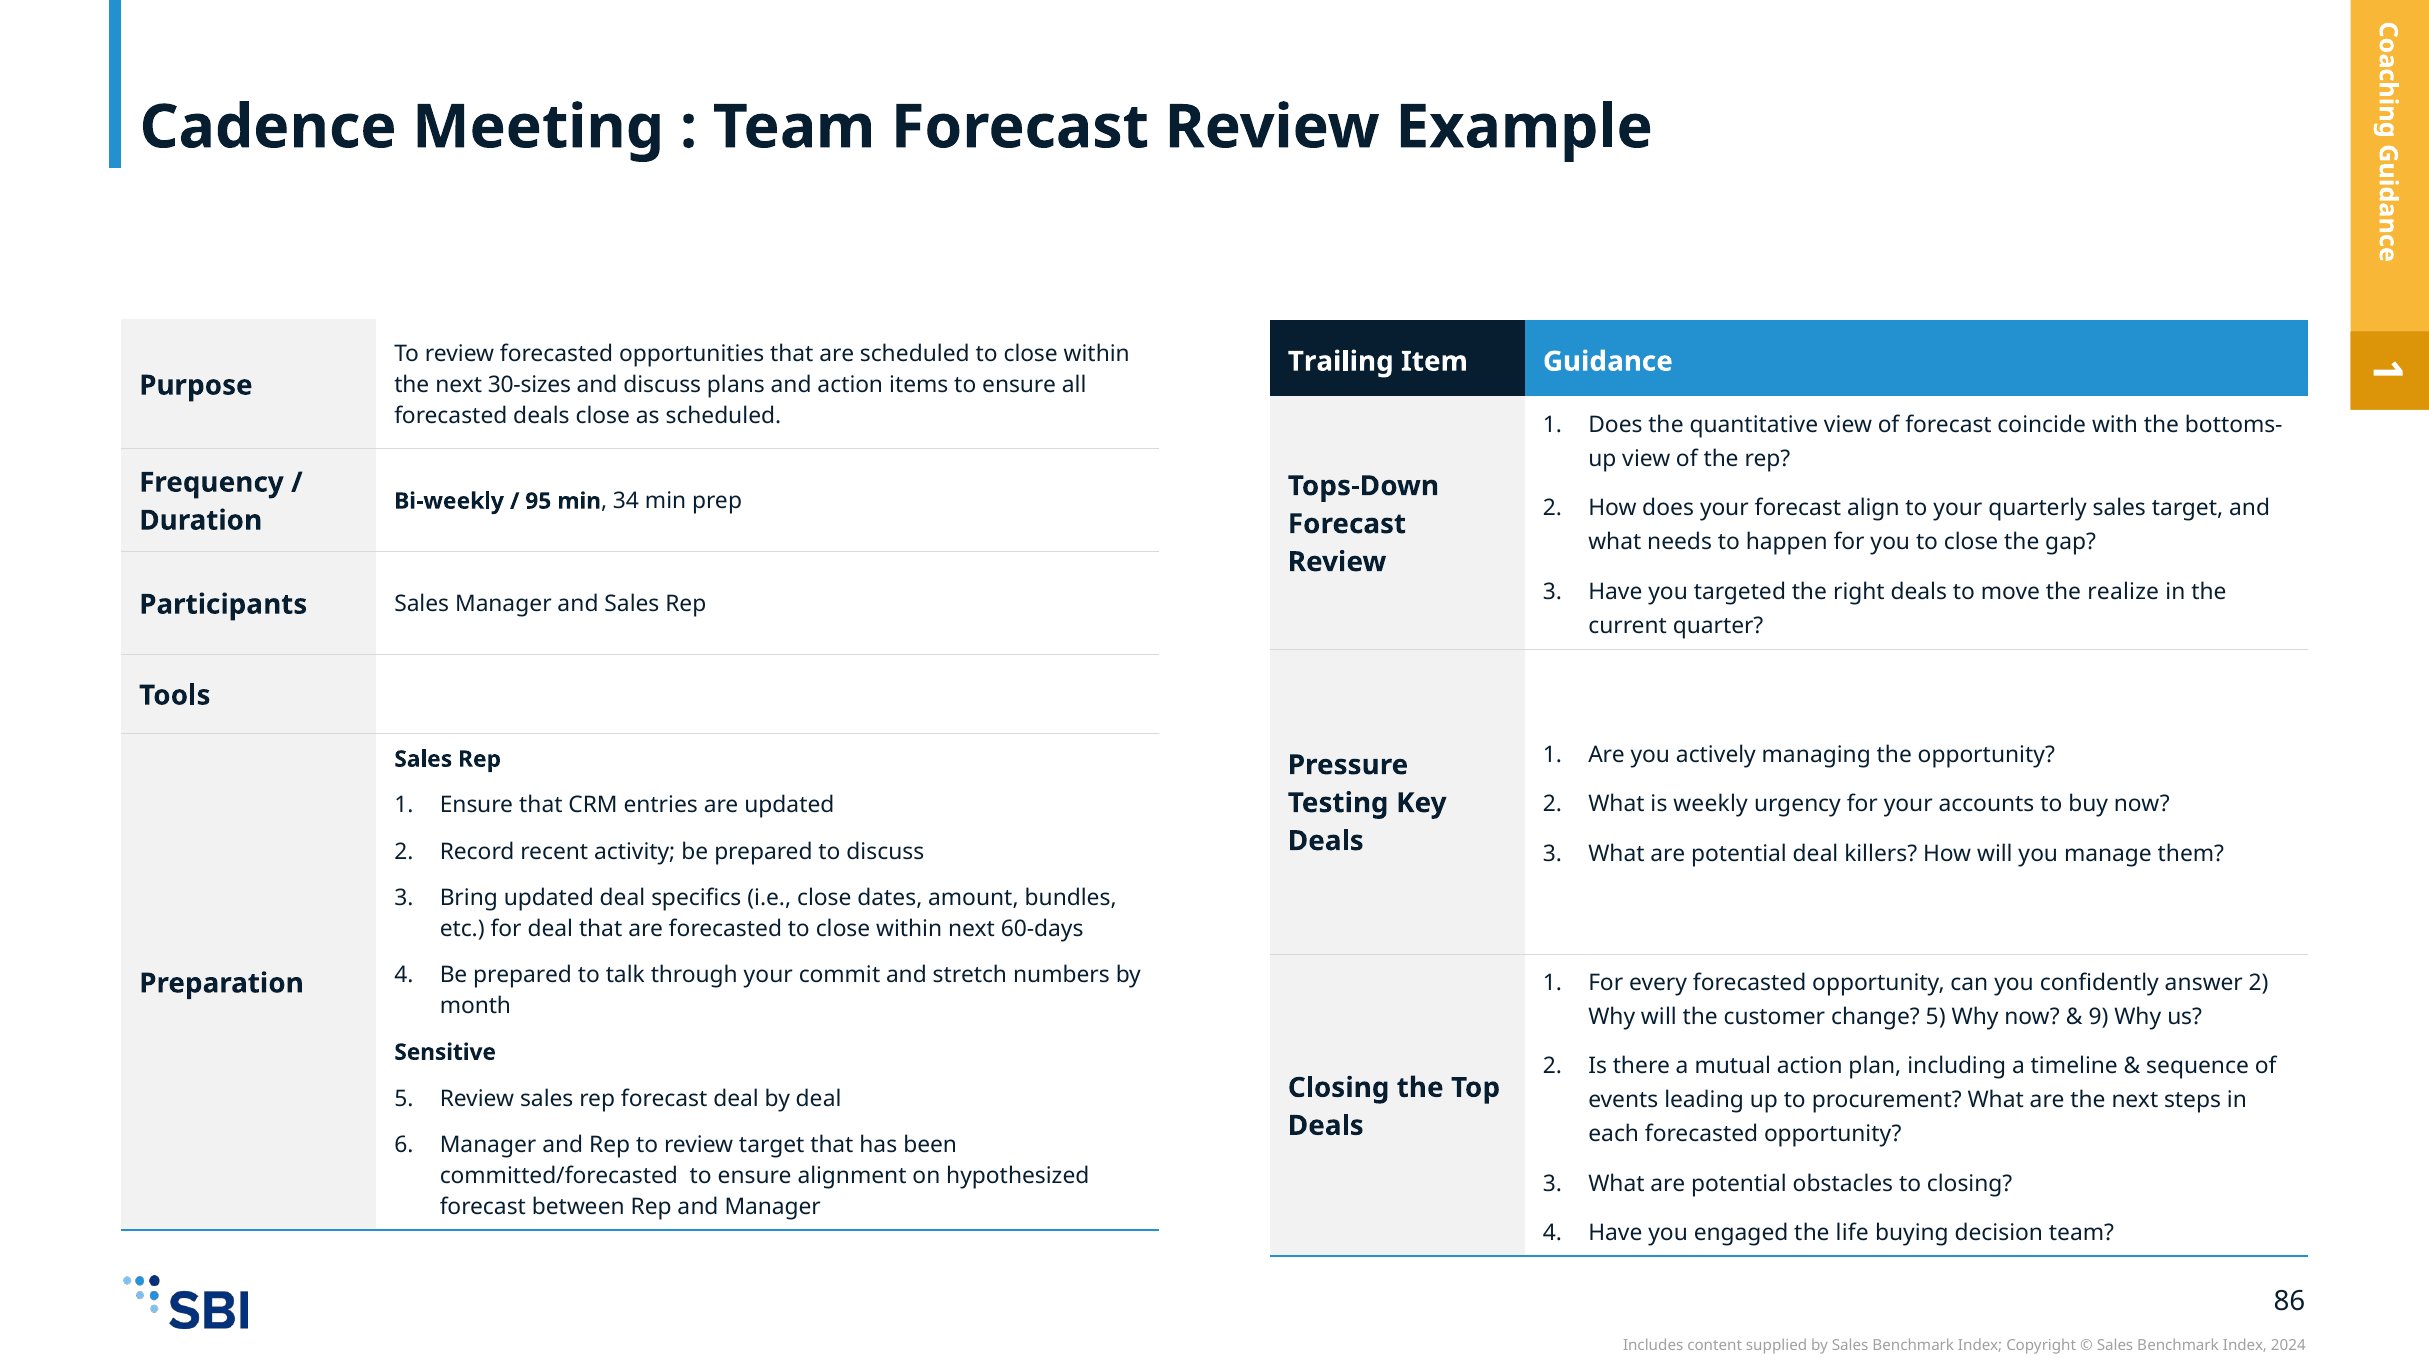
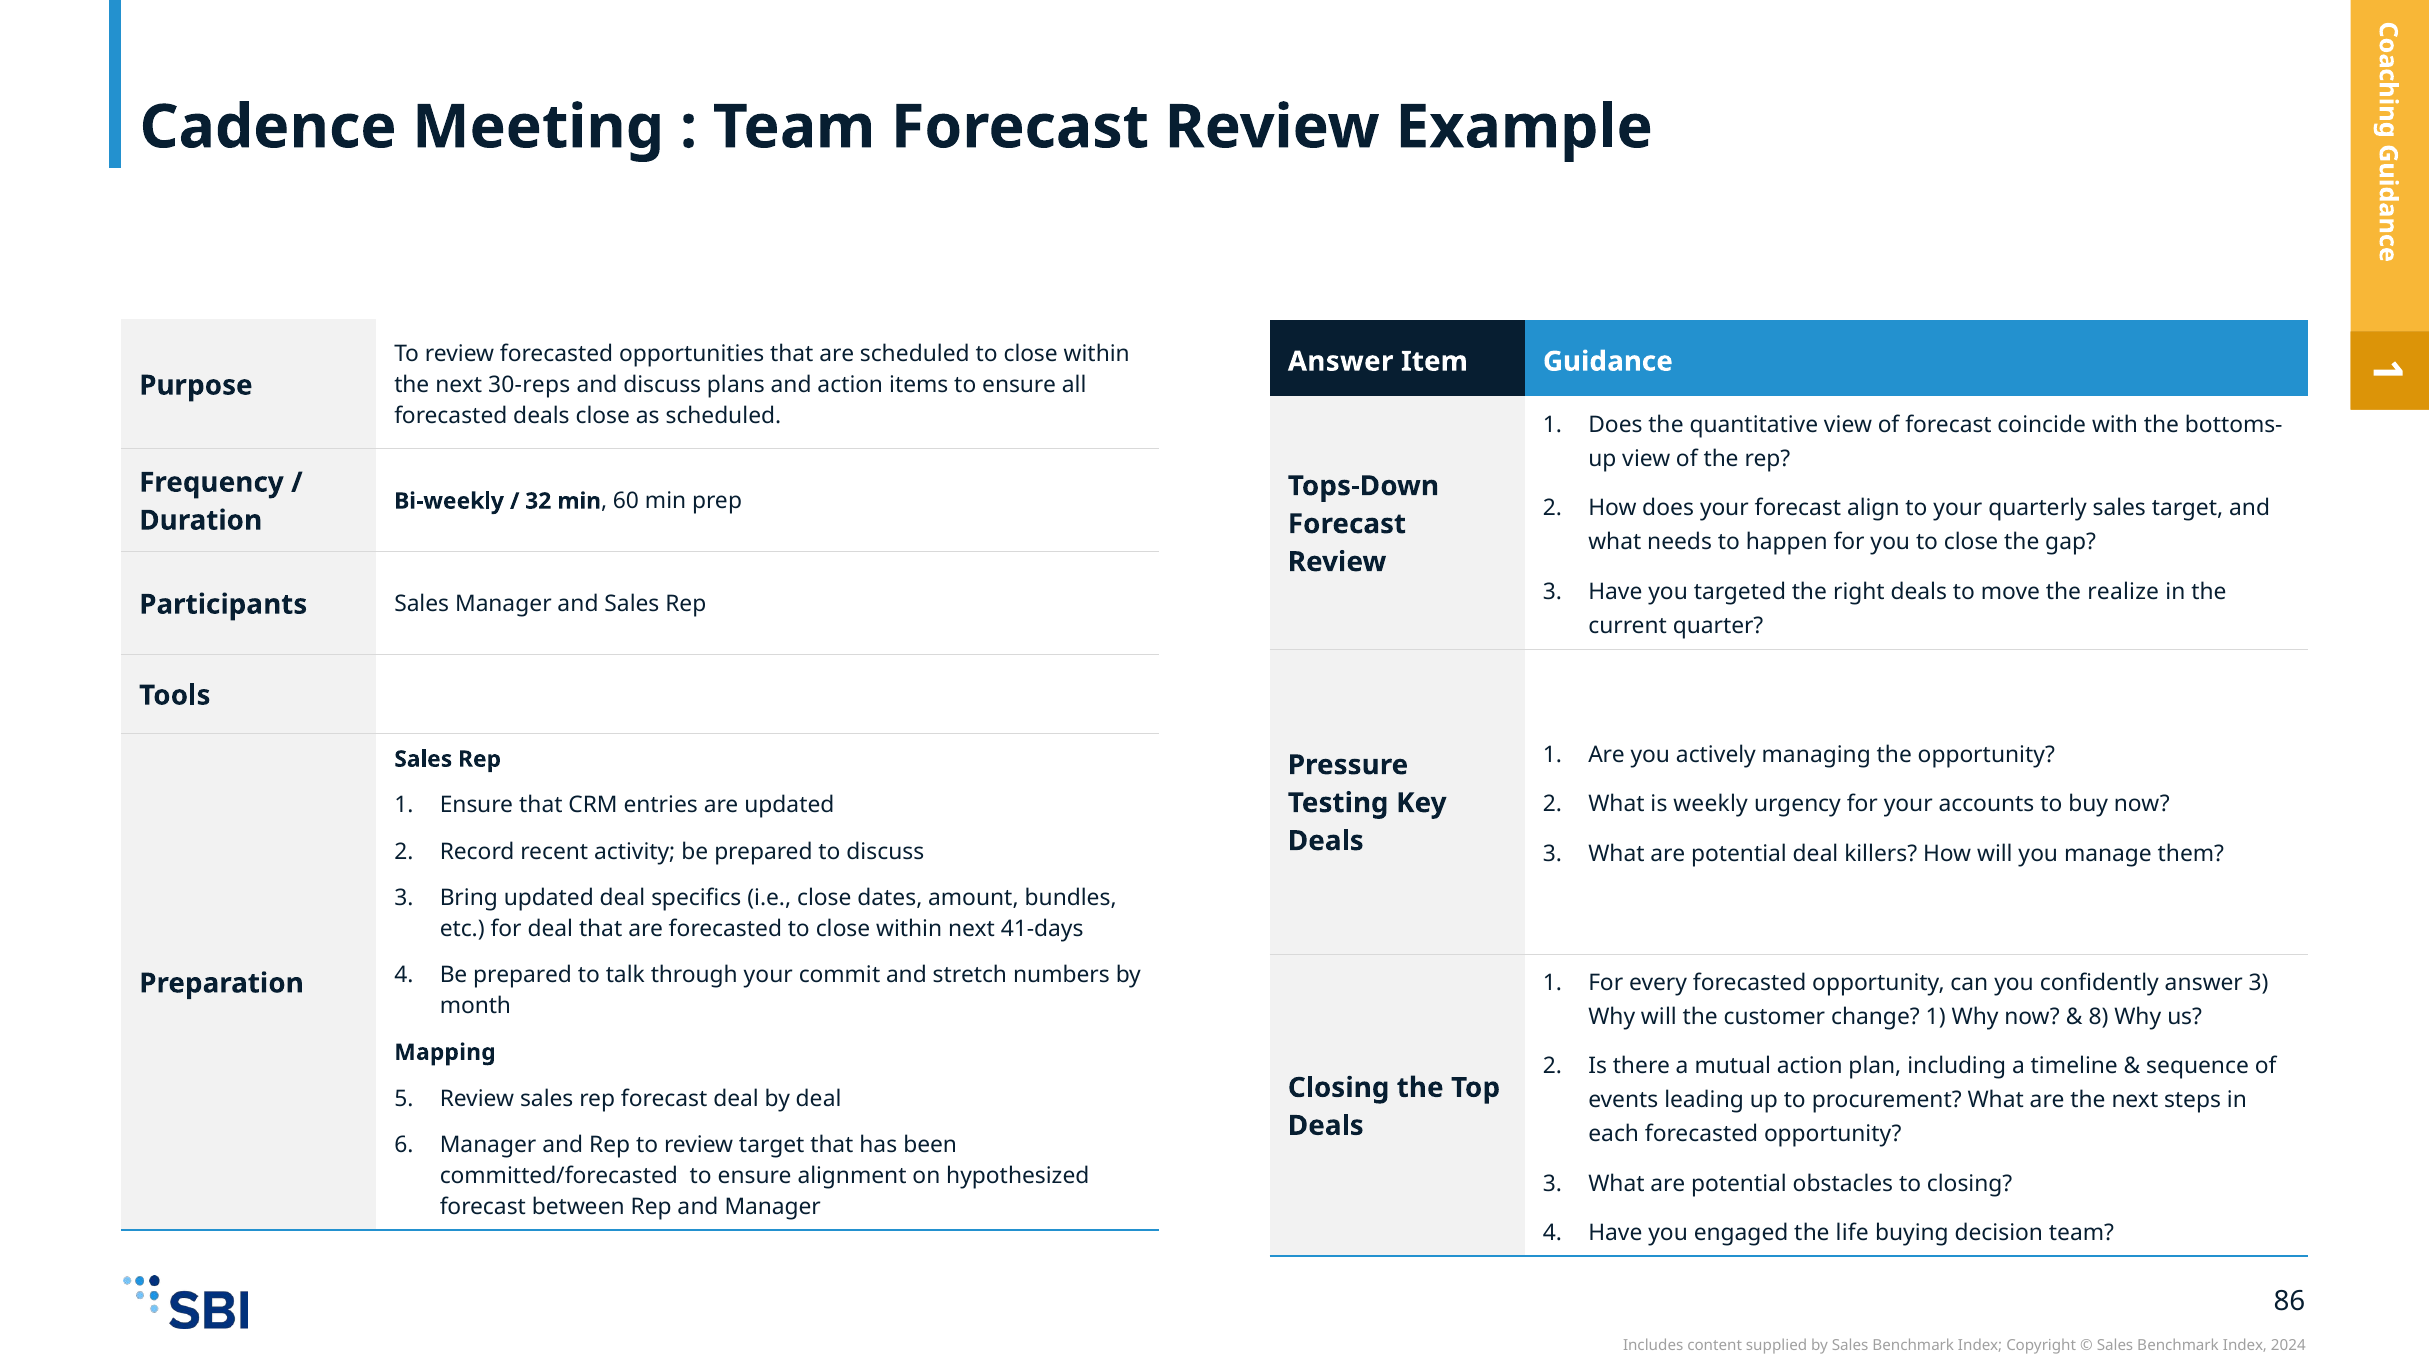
Trailing at (1341, 361): Trailing -> Answer
30-sizes: 30-sizes -> 30-reps
95: 95 -> 32
34: 34 -> 60
60-days: 60-days -> 41-days
answer 2: 2 -> 3
change 5: 5 -> 1
9: 9 -> 8
Sensitive: Sensitive -> Mapping
